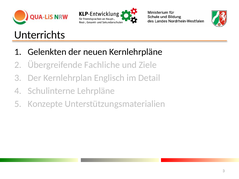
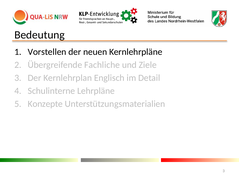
Unterrichts: Unterrichts -> Bedeutung
Gelenkten: Gelenkten -> Vorstellen
